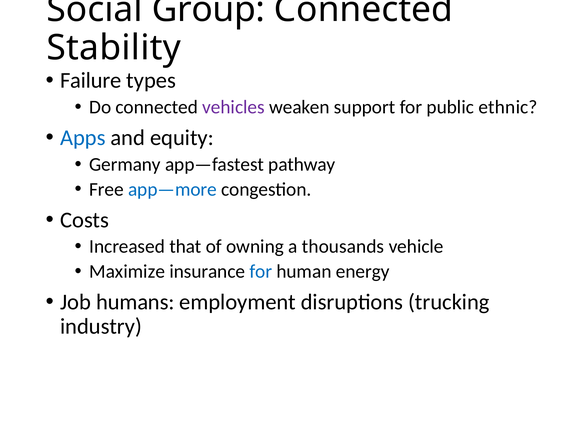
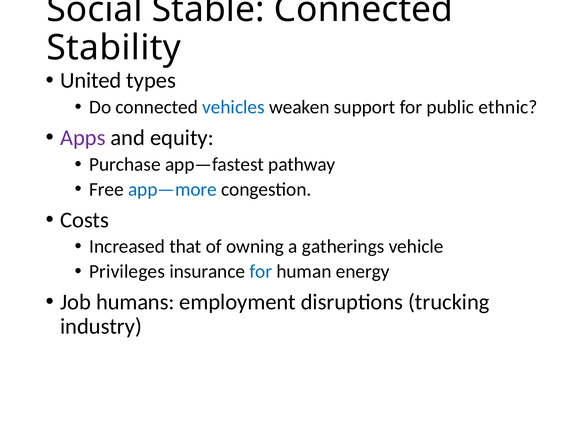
Group: Group -> Stable
Failure: Failure -> United
vehicles colour: purple -> blue
Apps colour: blue -> purple
Germany: Germany -> Purchase
thousands: thousands -> gatherings
Maximize: Maximize -> Privileges
